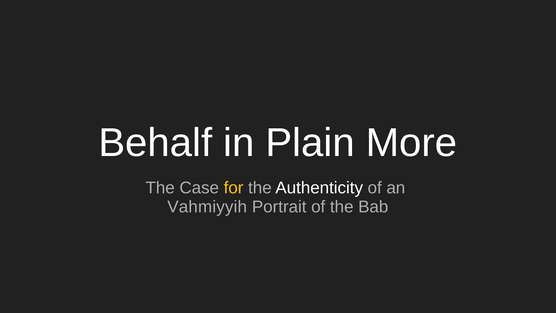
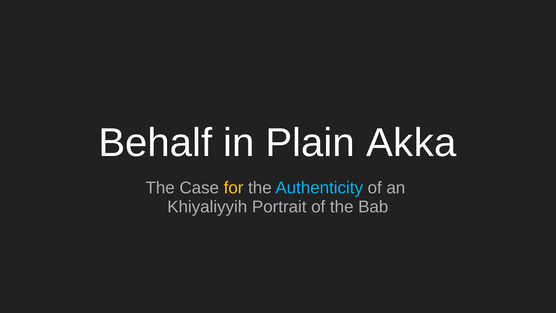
More: More -> Akka
Authenticity colour: white -> light blue
Vahmiyyih: Vahmiyyih -> Khiyaliyyih
